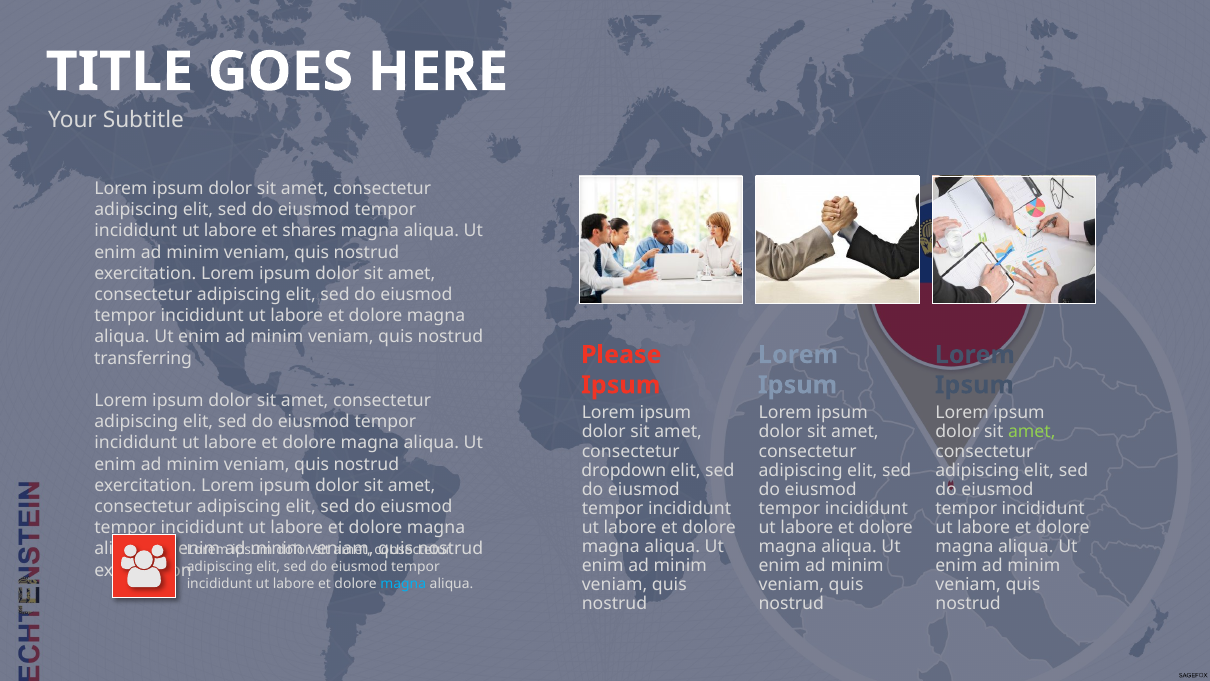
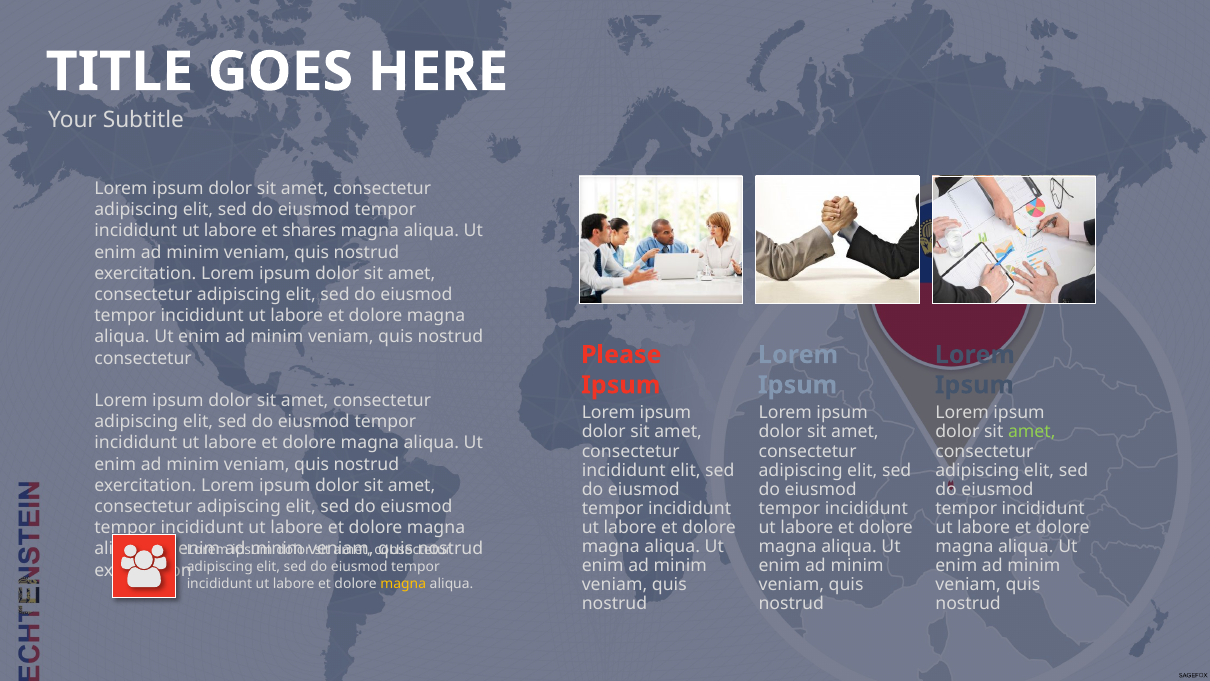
transferring at (143, 358): transferring -> consectetur
dropdown at (624, 470): dropdown -> incididunt
magna at (403, 583) colour: light blue -> yellow
